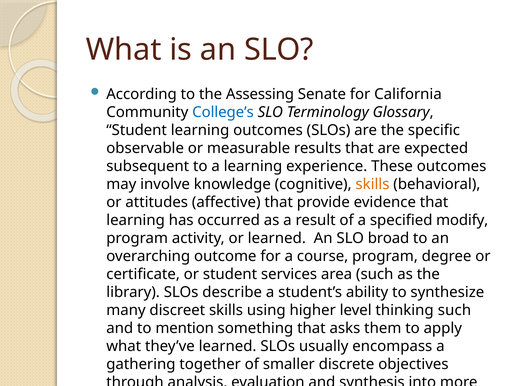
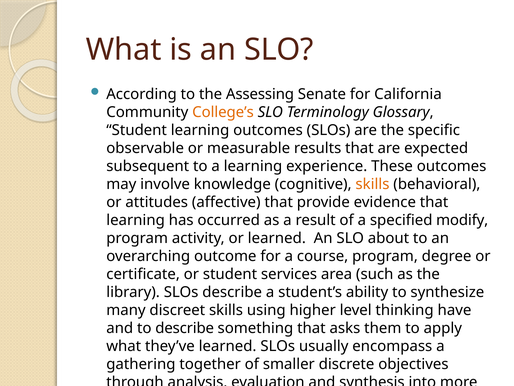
College’s colour: blue -> orange
broad: broad -> about
thinking such: such -> have
to mention: mention -> describe
